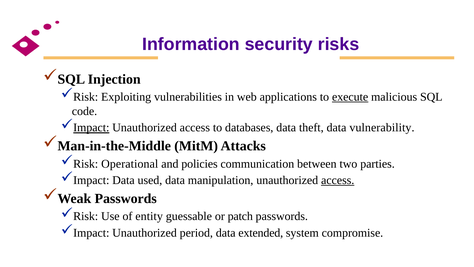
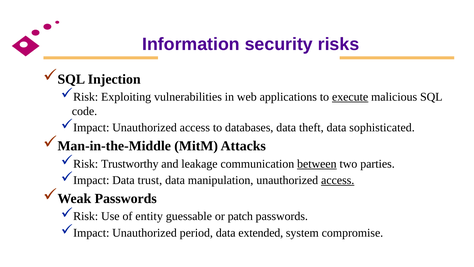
Impact at (91, 128) underline: present -> none
vulnerability: vulnerability -> sophisticated
Operational: Operational -> Trustworthy
policies: policies -> leakage
between underline: none -> present
used: used -> trust
